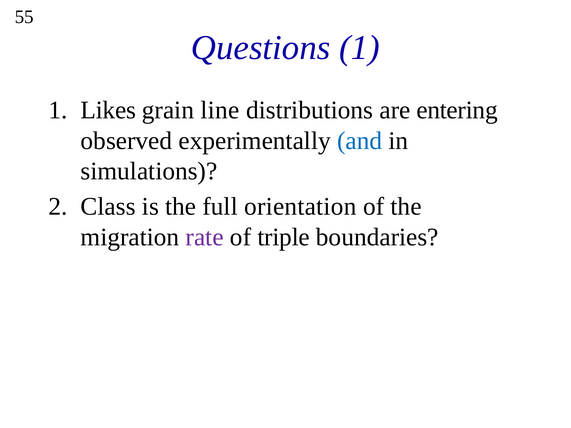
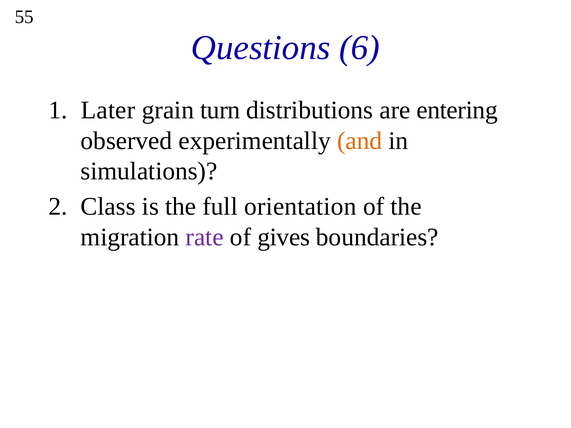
Questions 1: 1 -> 6
Likes: Likes -> Later
line: line -> turn
and colour: blue -> orange
triple: triple -> gives
